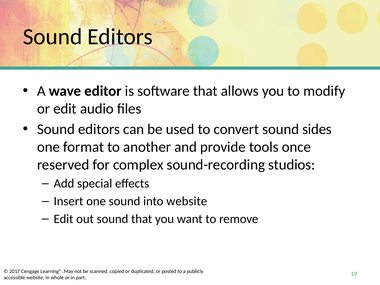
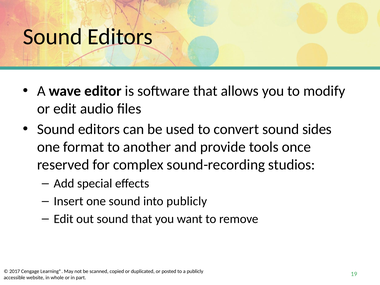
into website: website -> publicly
